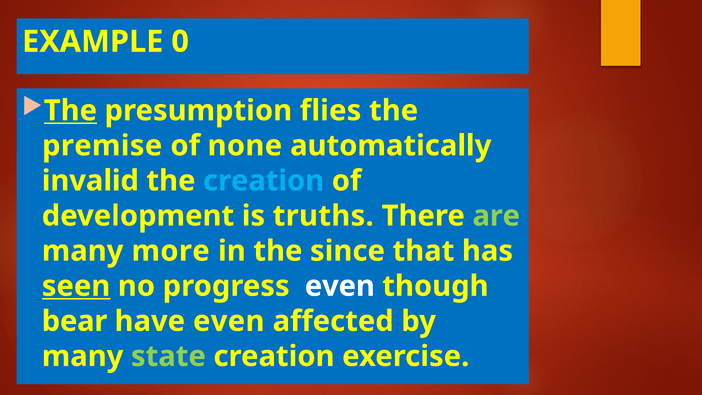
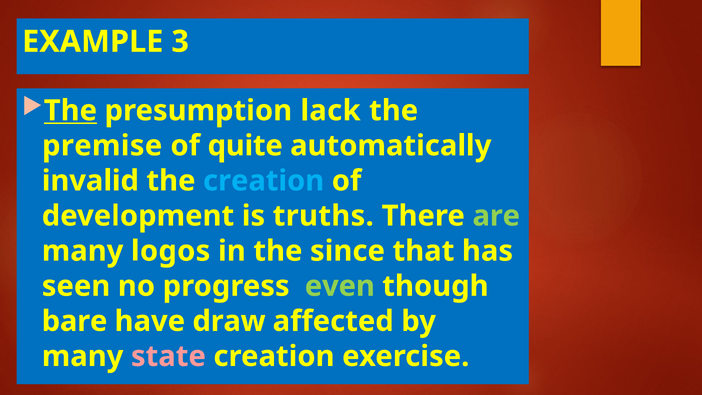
0: 0 -> 3
flies: flies -> lack
none: none -> quite
more: more -> logos
seen underline: present -> none
even at (340, 286) colour: white -> light green
bear: bear -> bare
have even: even -> draw
state colour: light green -> pink
